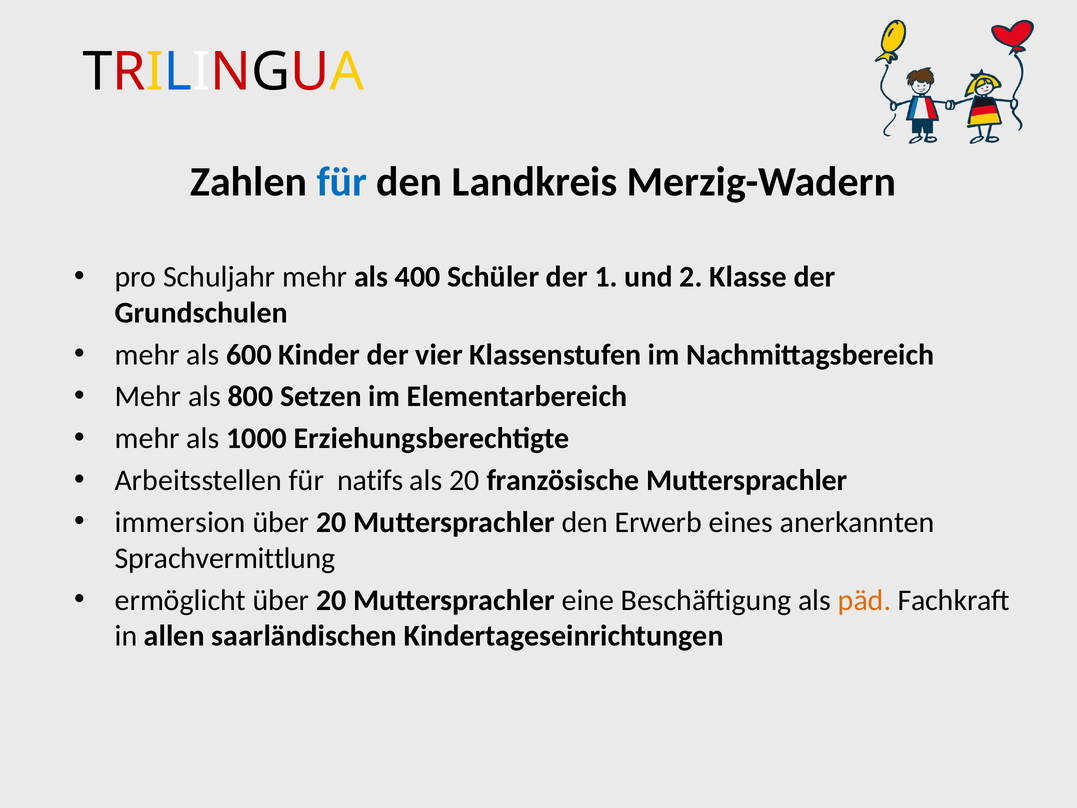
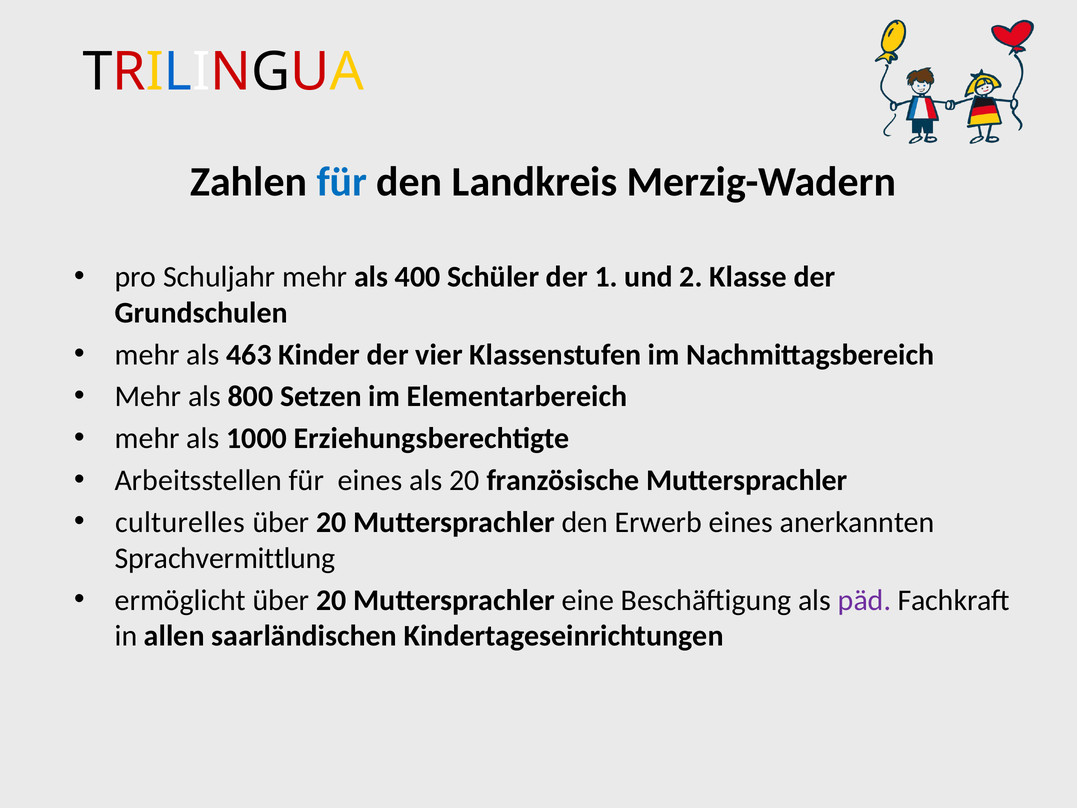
600: 600 -> 463
für natifs: natifs -> eines
immersion: immersion -> culturelles
päd colour: orange -> purple
